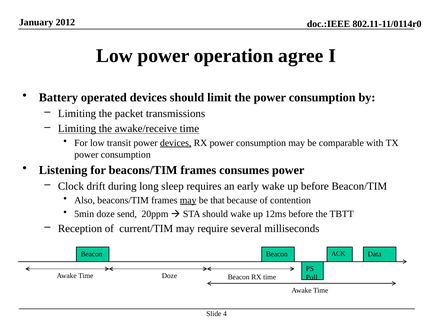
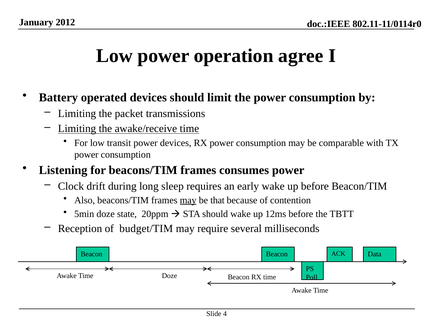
devices at (176, 143) underline: present -> none
send: send -> state
current/TIM: current/TIM -> budget/TIM
